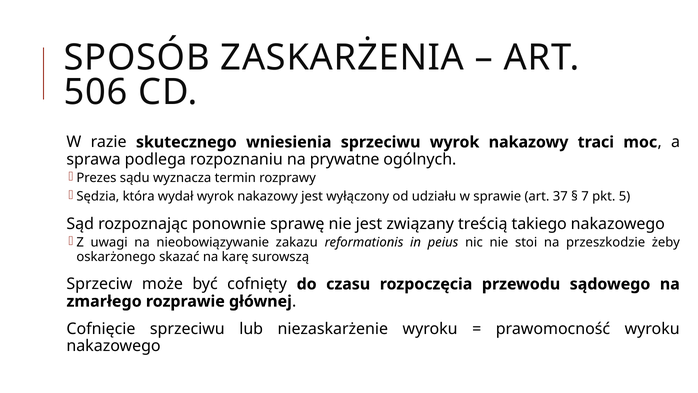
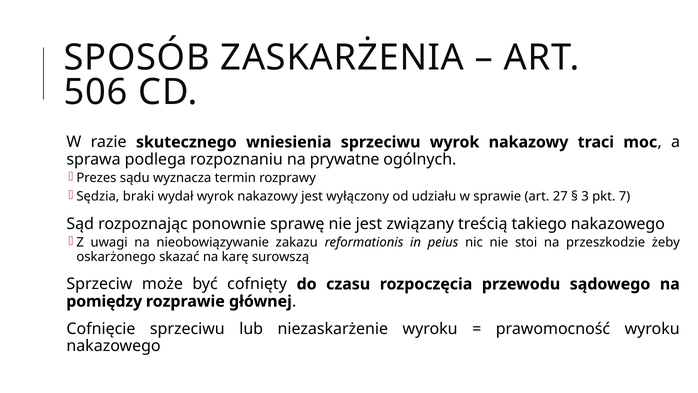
która: która -> braki
37: 37 -> 27
7: 7 -> 3
5: 5 -> 7
zmarłego: zmarłego -> pomiędzy
